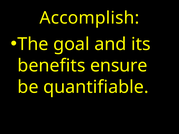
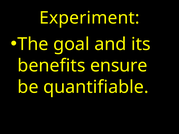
Accomplish: Accomplish -> Experiment
